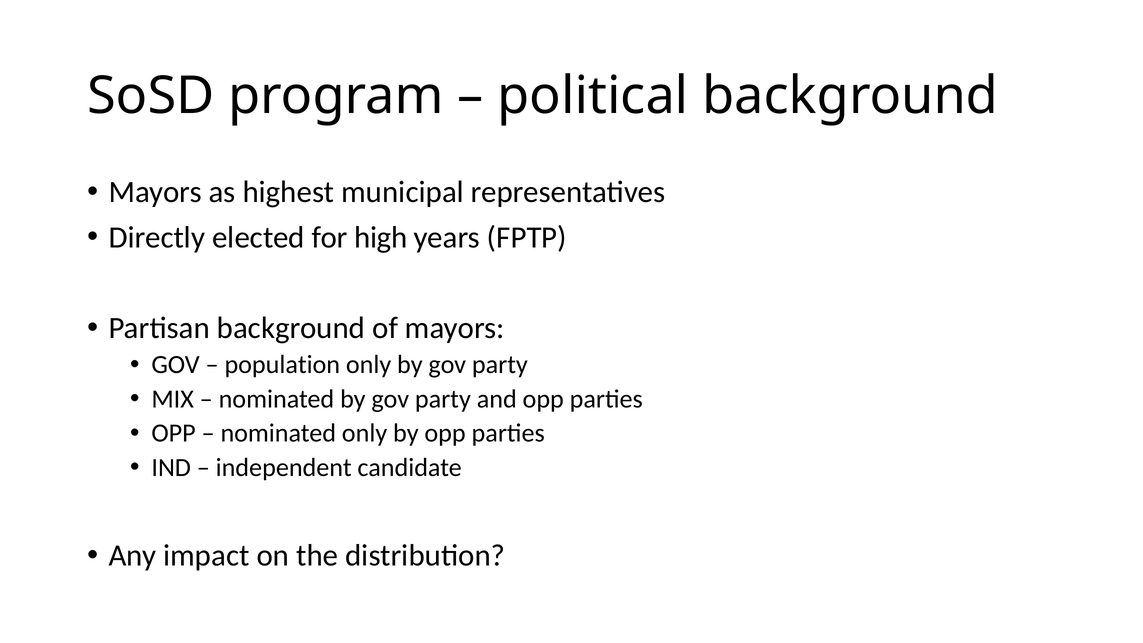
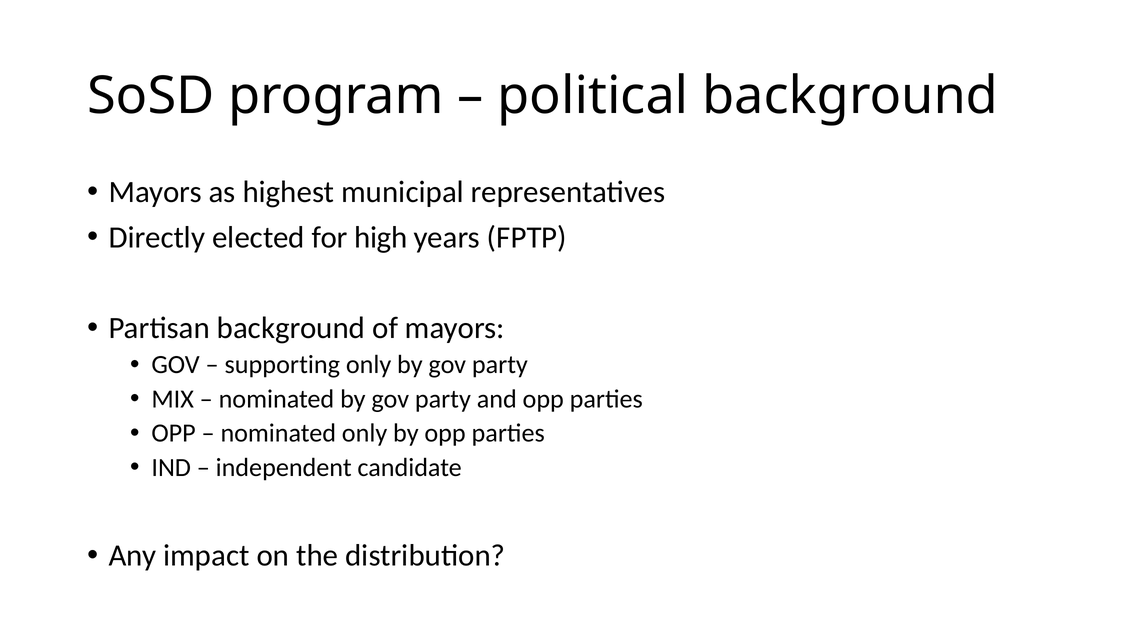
population: population -> supporting
